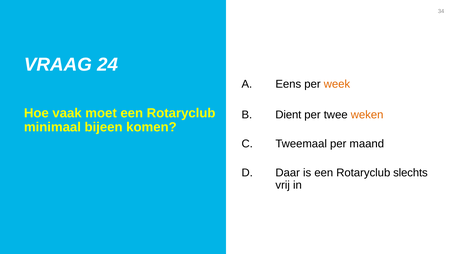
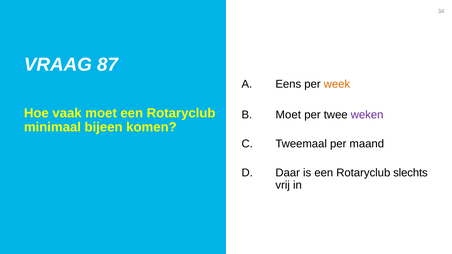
24: 24 -> 87
B Dient: Dient -> Moet
weken colour: orange -> purple
